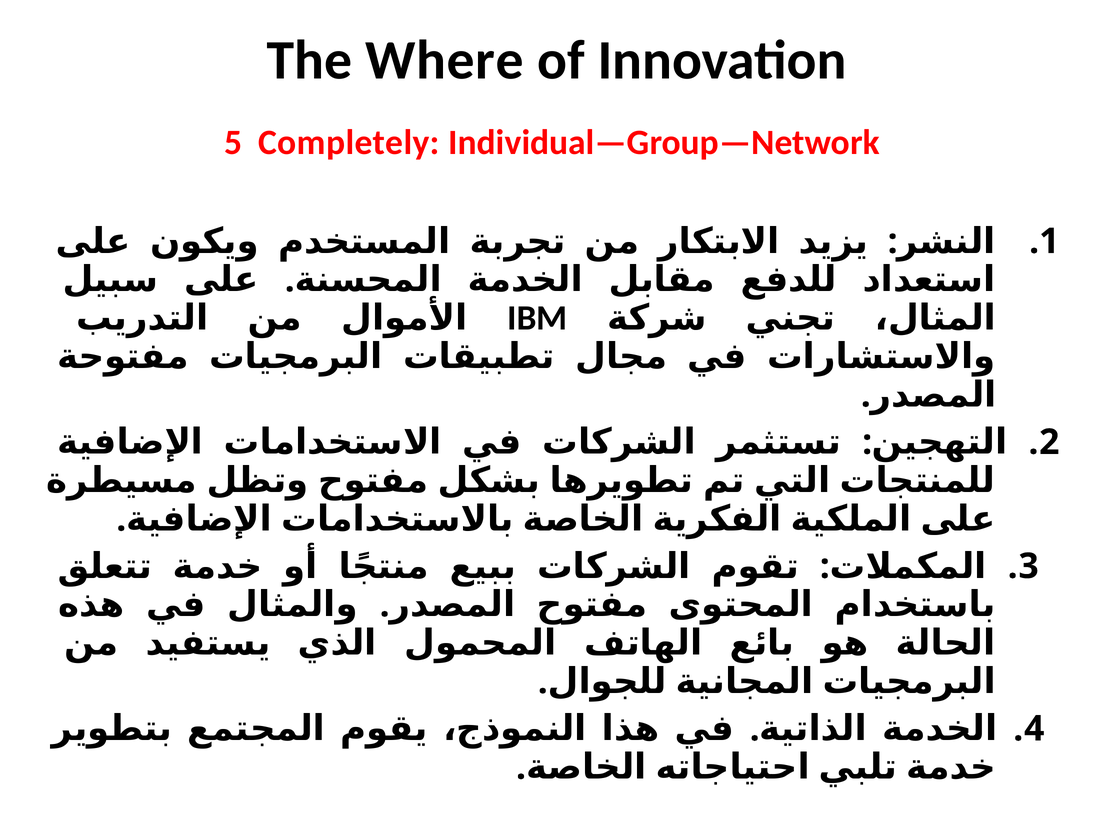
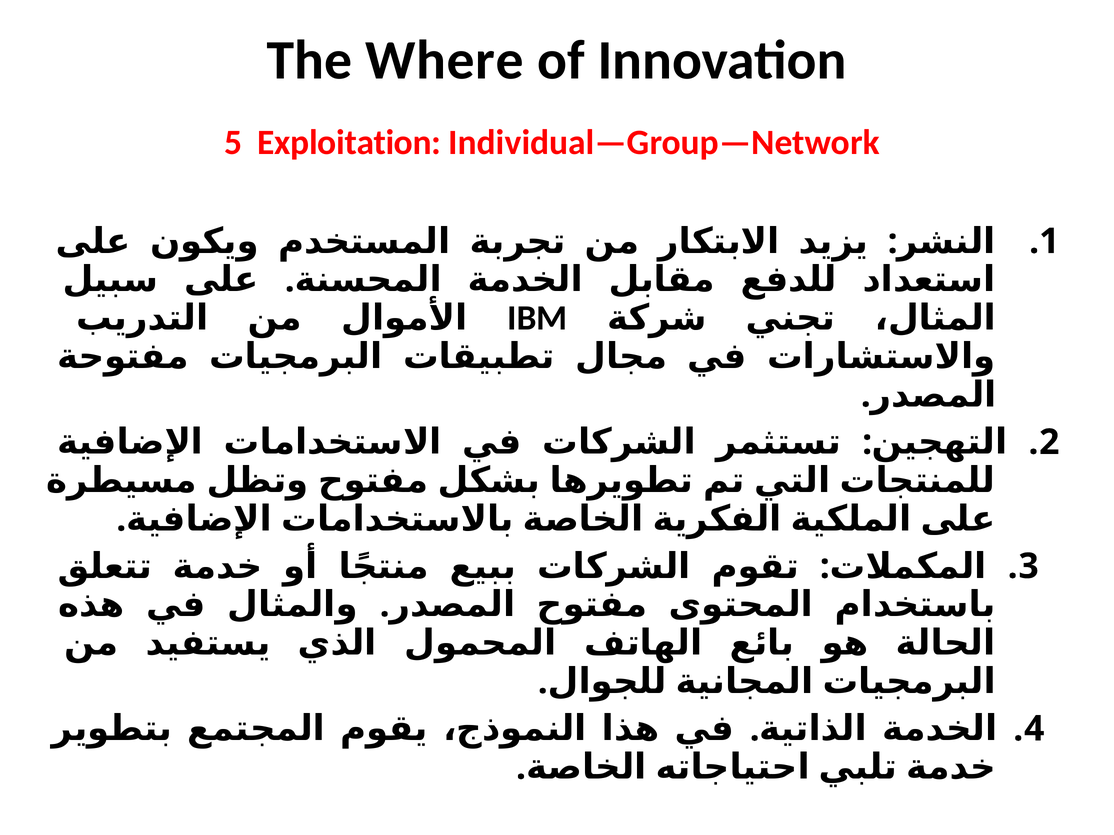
Completely: Completely -> Exploitation
